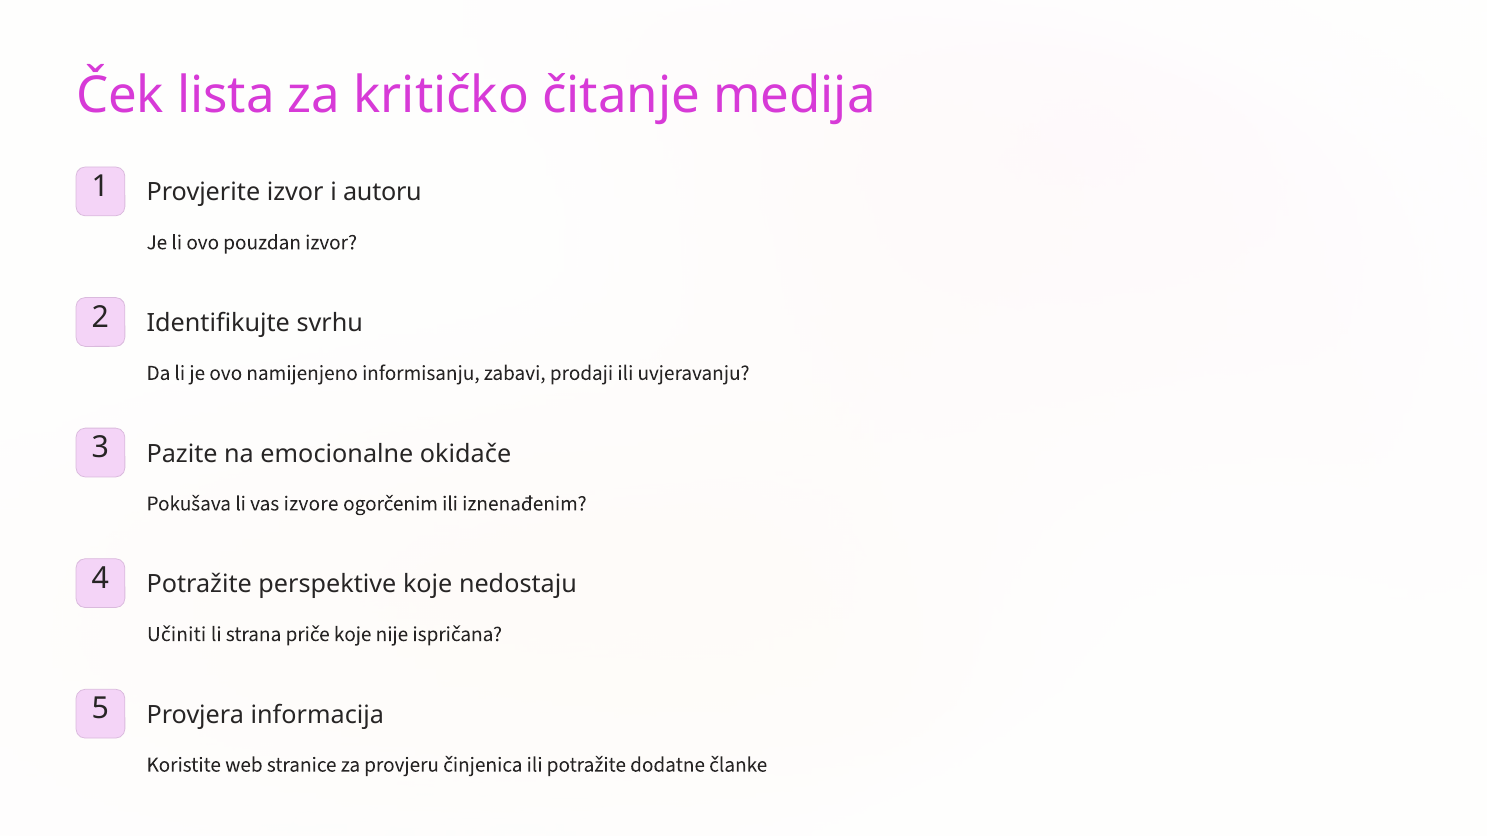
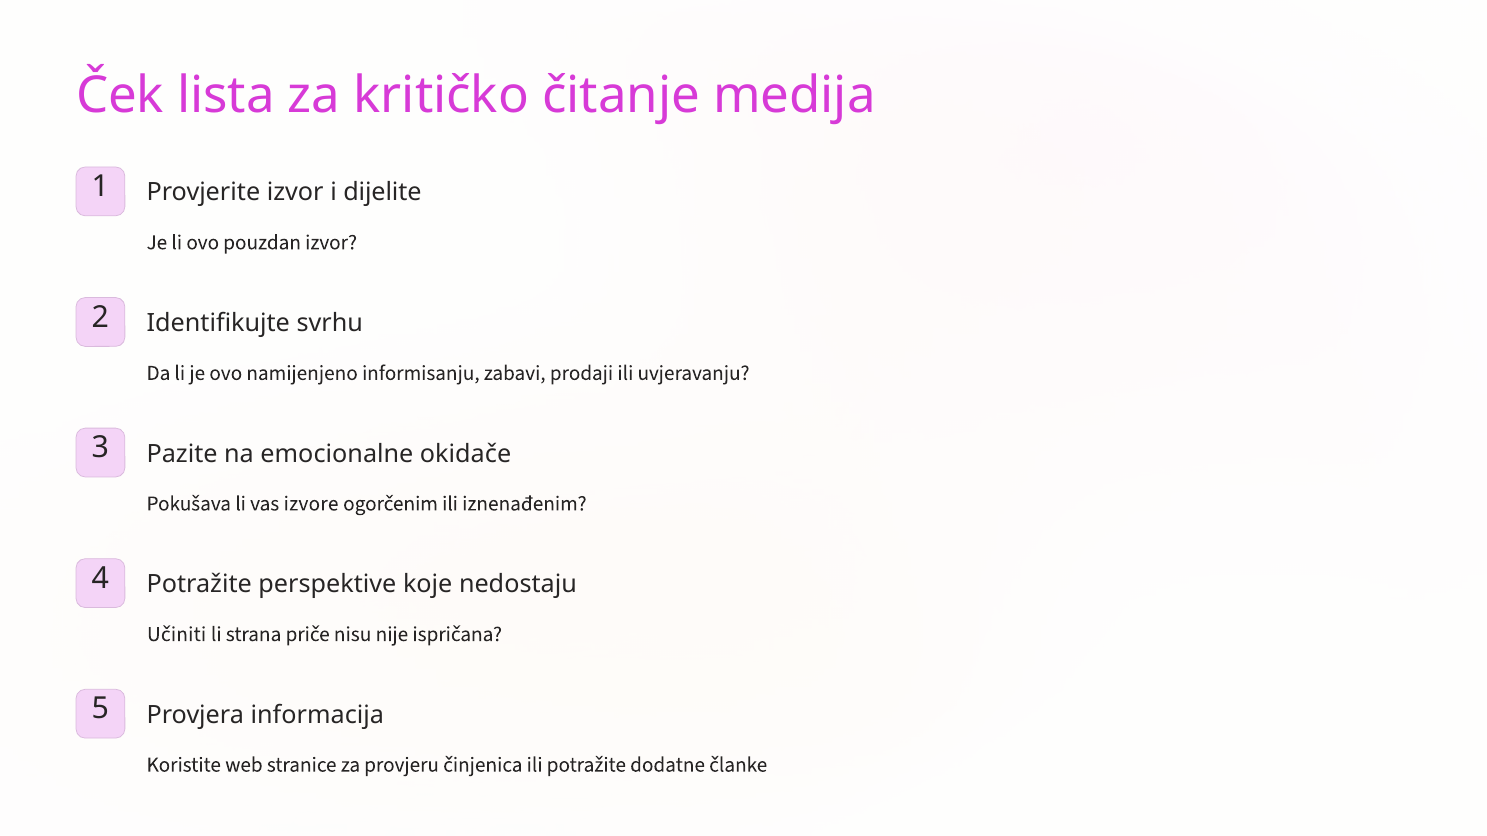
autoru: autoru -> dijelite
priče koje: koje -> nisu
